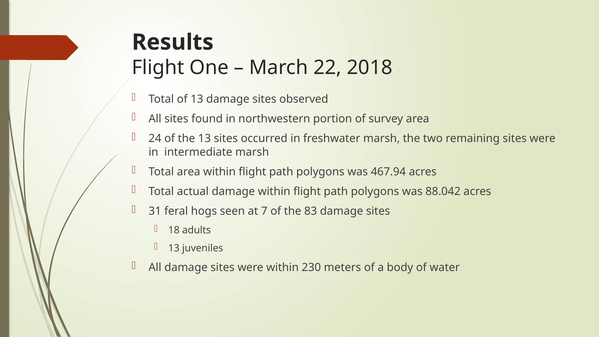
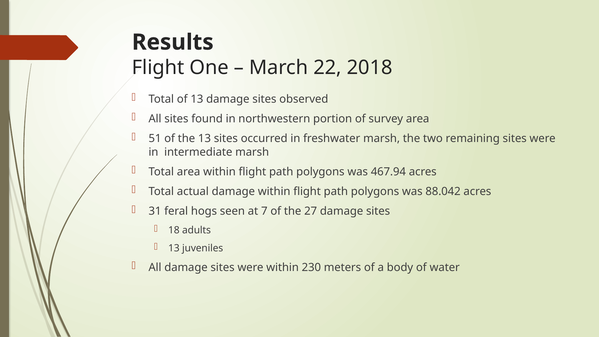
24: 24 -> 51
83: 83 -> 27
